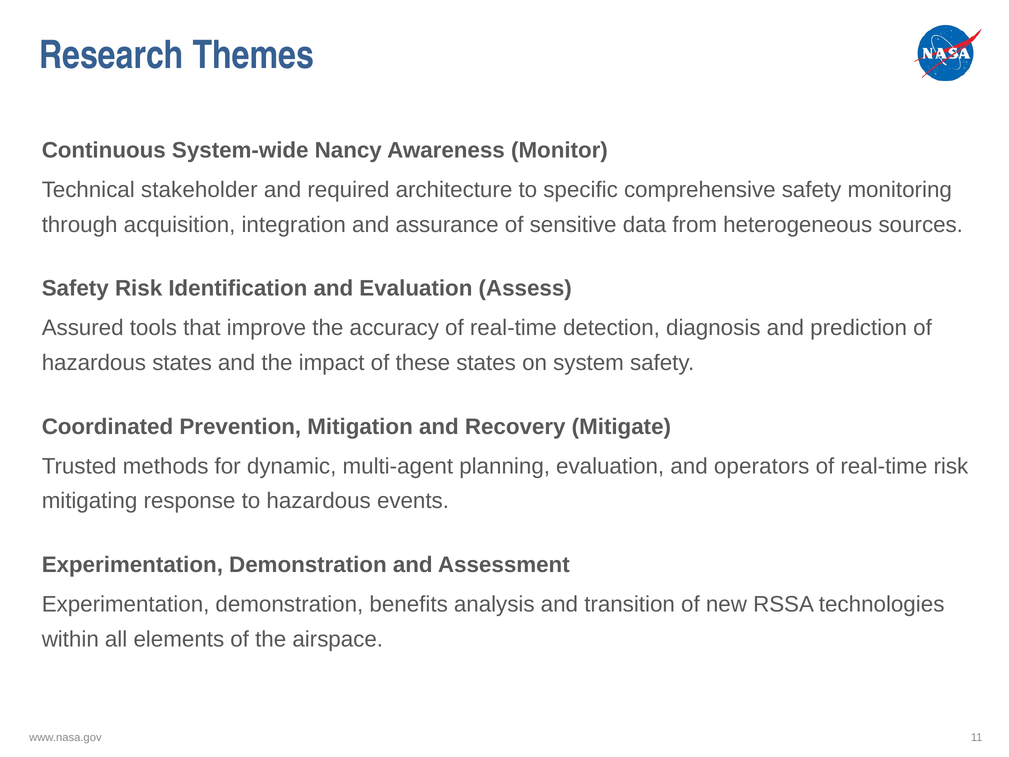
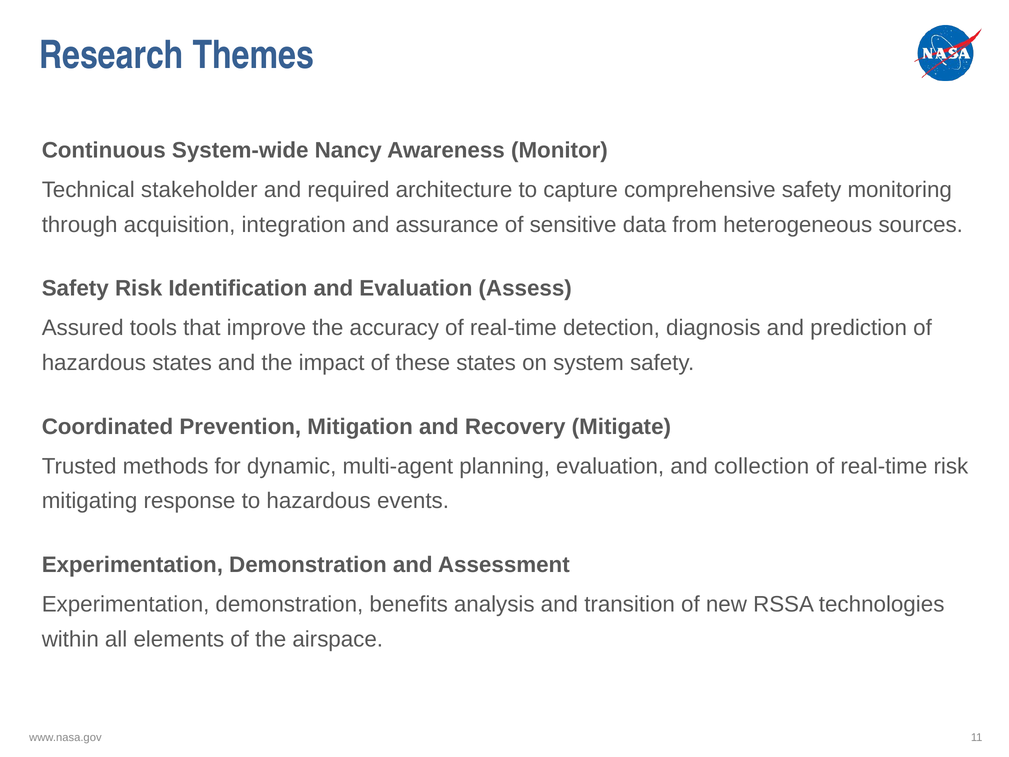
specific: specific -> capture
operators: operators -> collection
